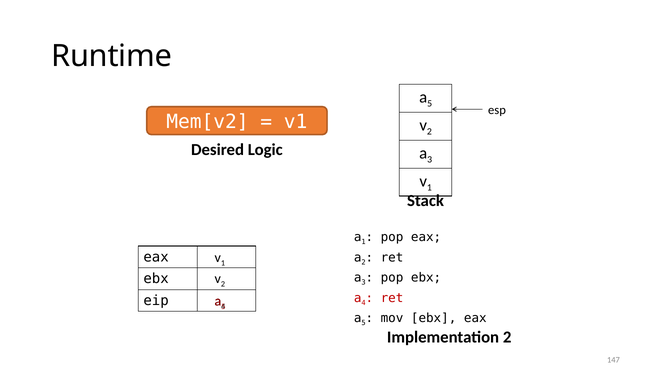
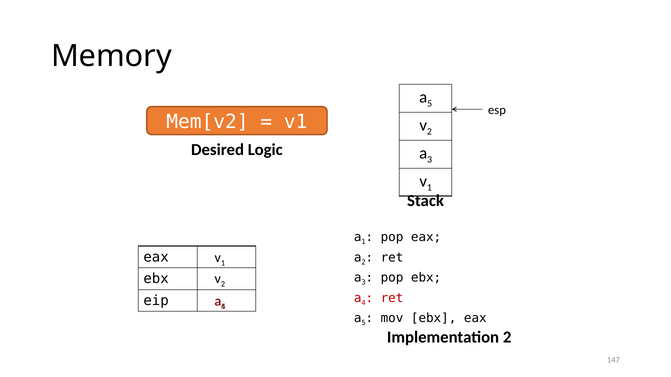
Runtime: Runtime -> Memory
